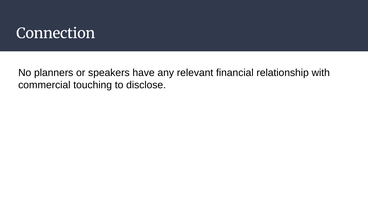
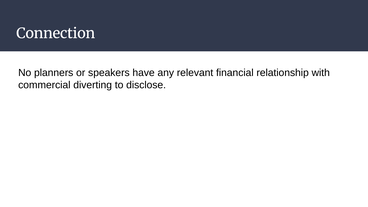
touching: touching -> diverting
